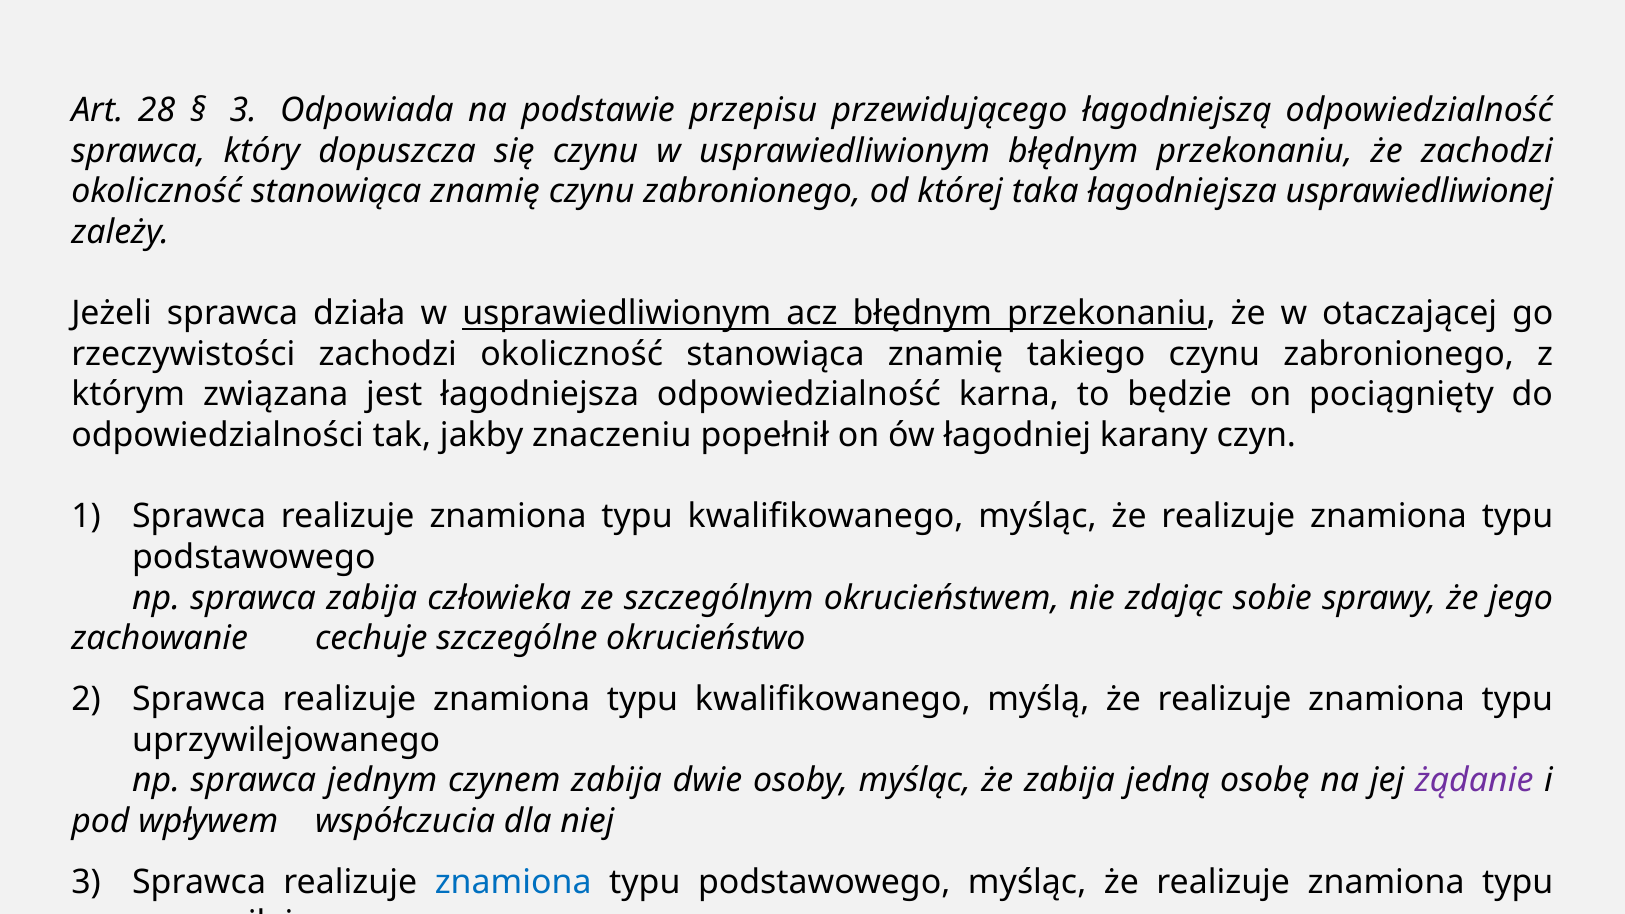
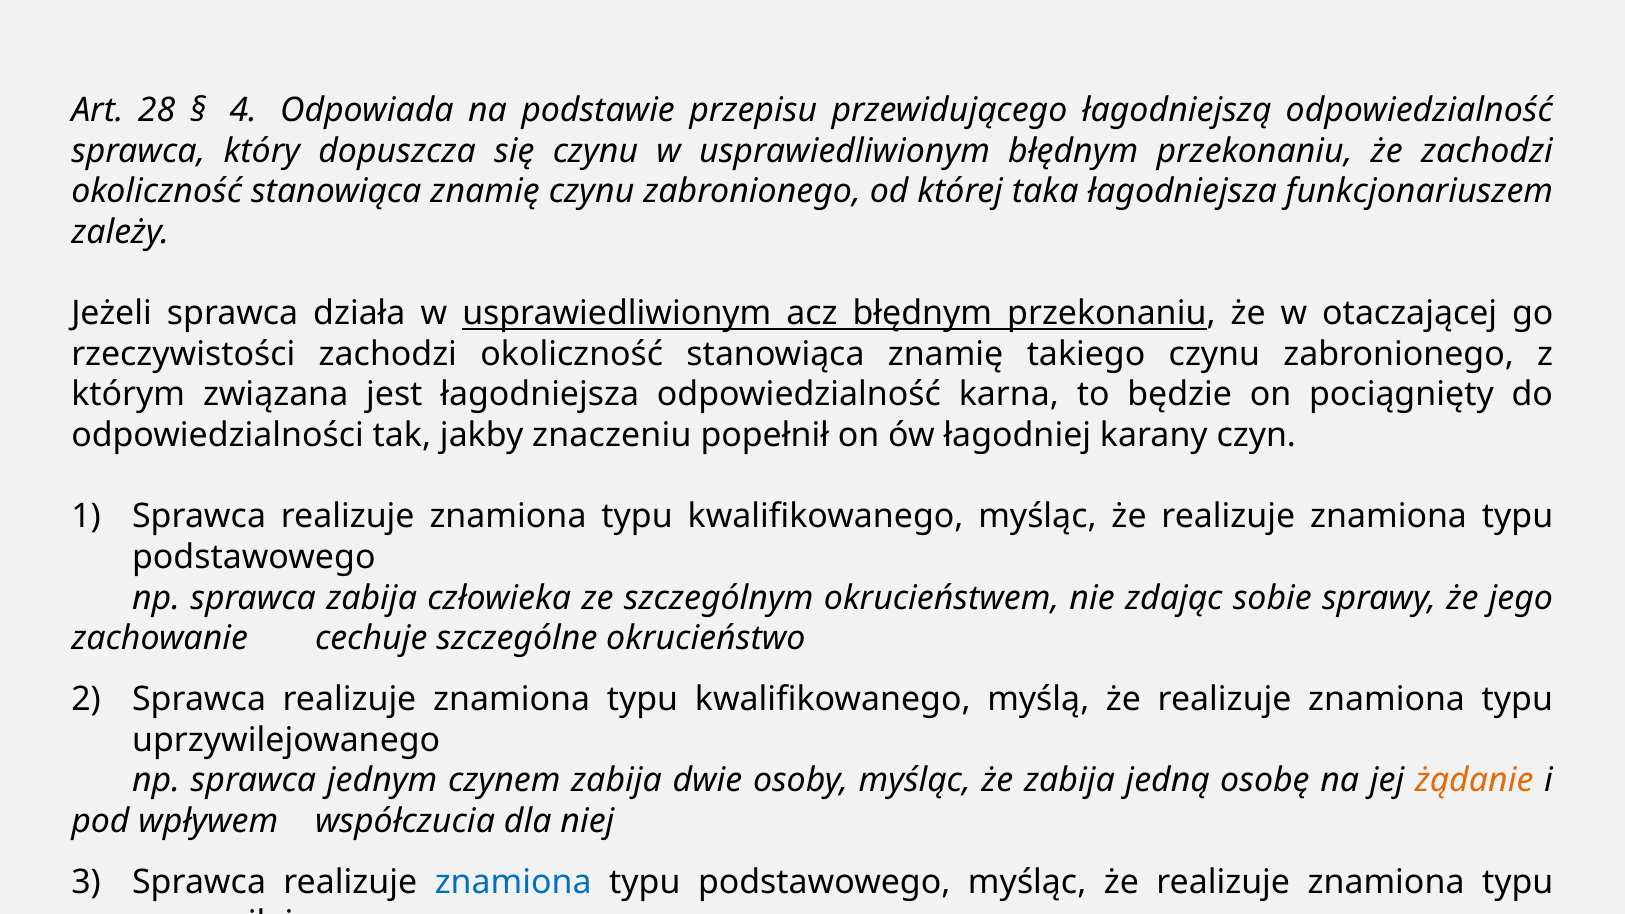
3 at (243, 110): 3 -> 4
usprawiedliwionej: usprawiedliwionej -> funkcjonariuszem
żądanie at (1474, 781) colour: purple -> orange
